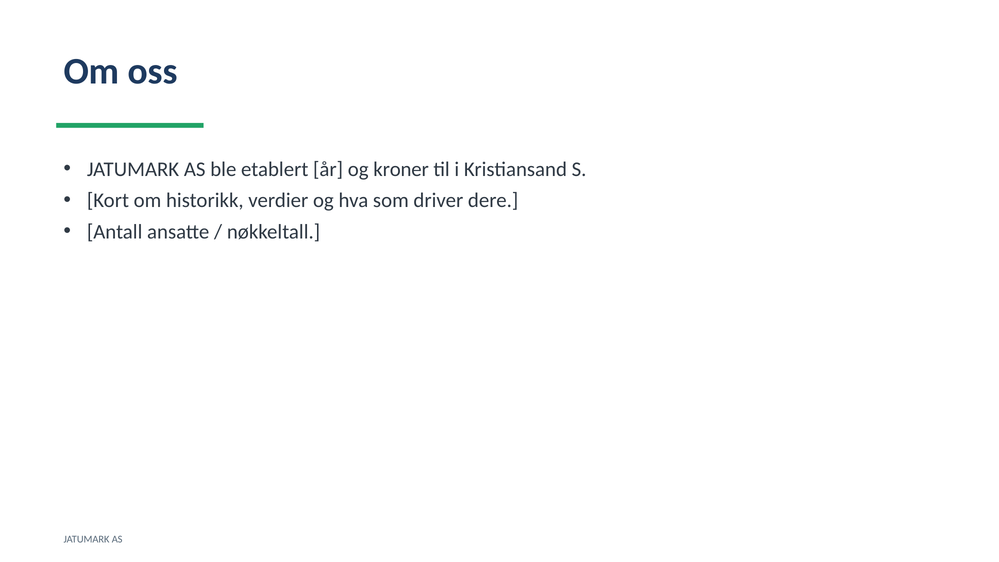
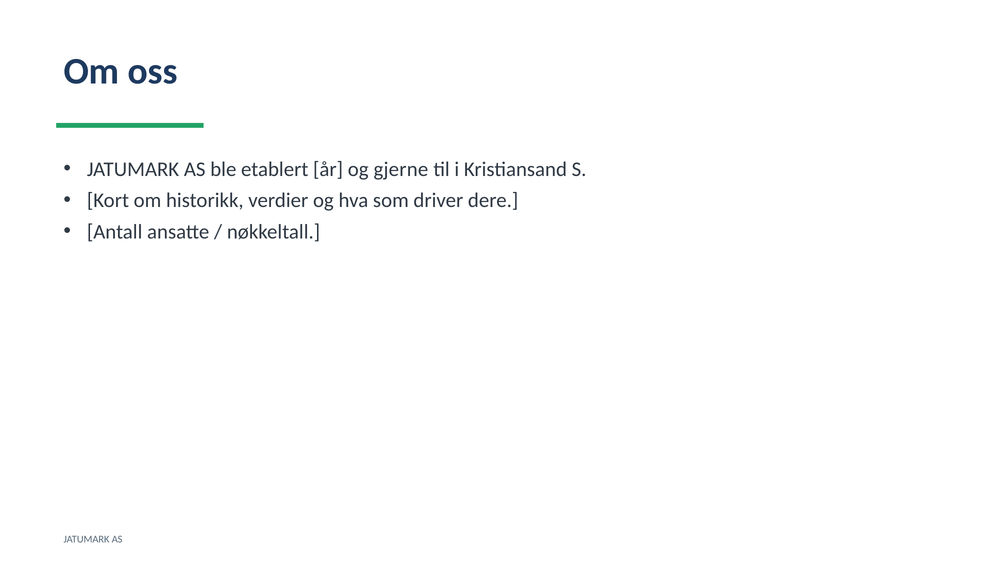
kroner: kroner -> gjerne
